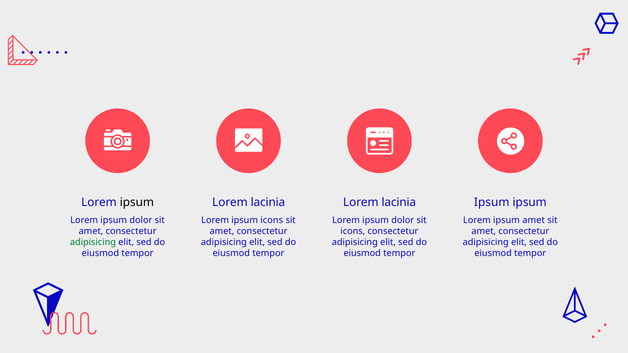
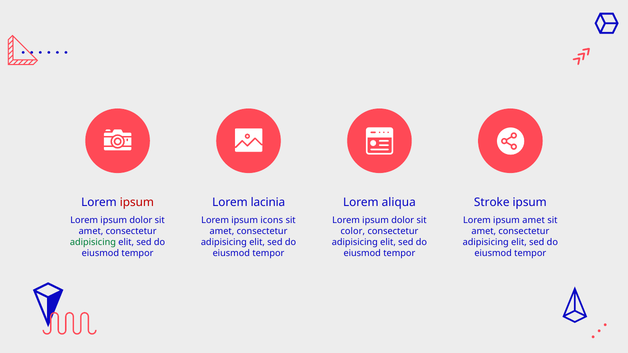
ipsum at (137, 203) colour: black -> red
lacinia at (399, 203): lacinia -> aliqua
Ipsum at (492, 203): Ipsum -> Stroke
icons at (353, 232): icons -> color
